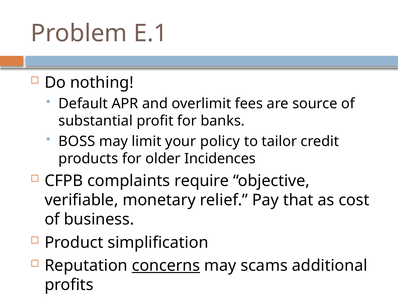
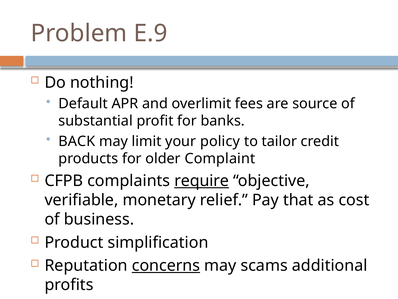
E.1: E.1 -> E.9
BOSS: BOSS -> BACK
Incidences: Incidences -> Complaint
require underline: none -> present
